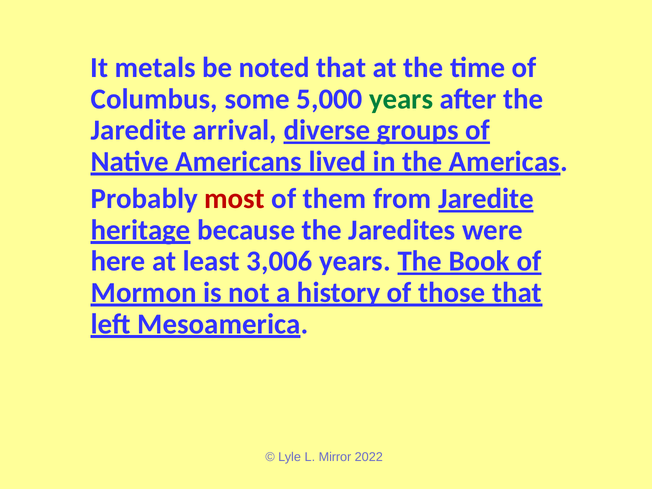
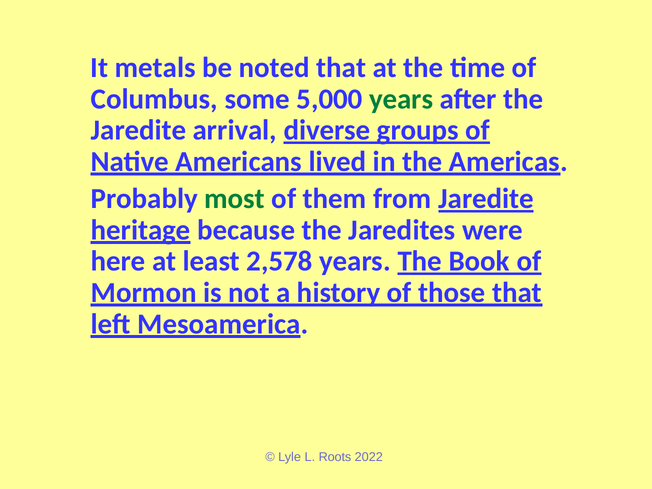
most colour: red -> green
3,006: 3,006 -> 2,578
Mirror: Mirror -> Roots
